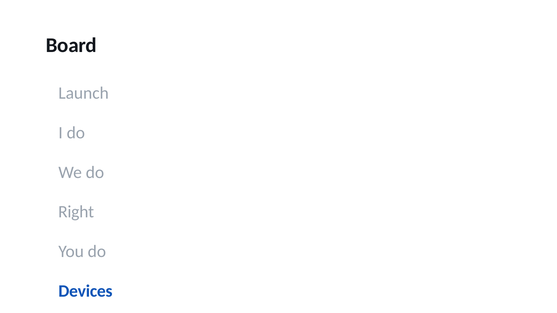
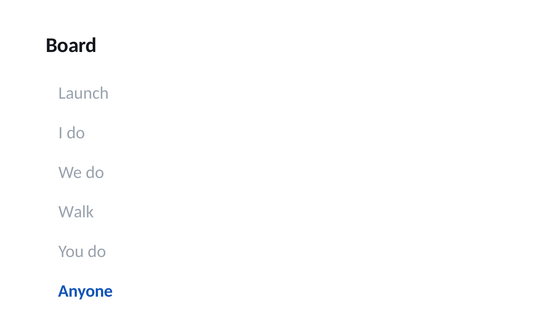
Right: Right -> Walk
Devices: Devices -> Anyone
